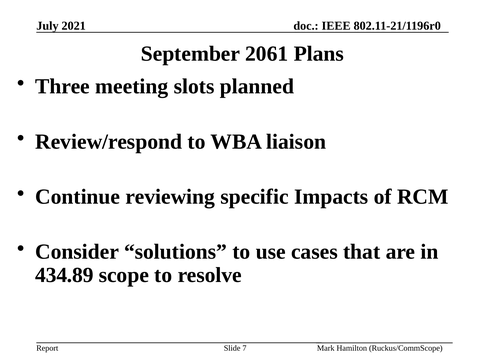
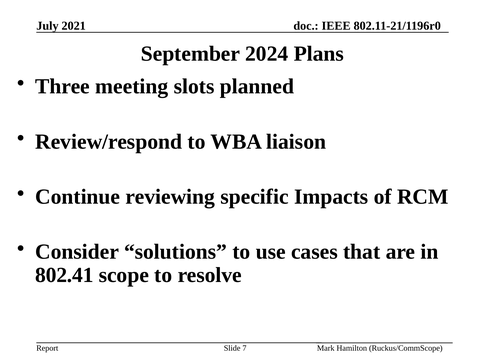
2061: 2061 -> 2024
434.89: 434.89 -> 802.41
